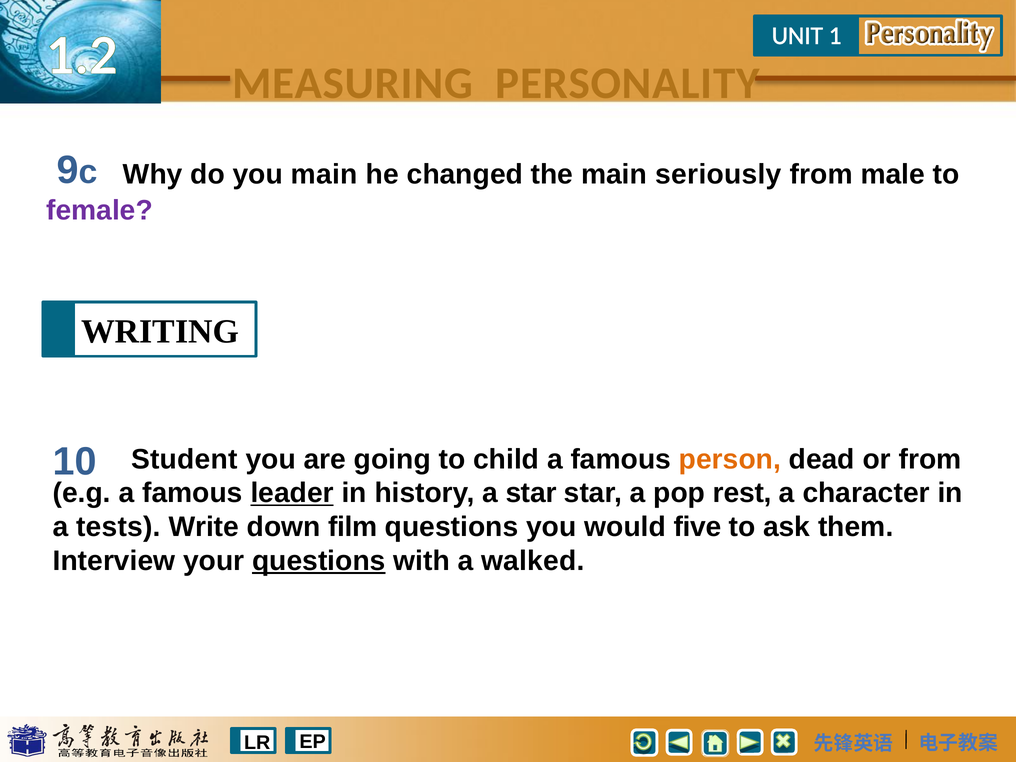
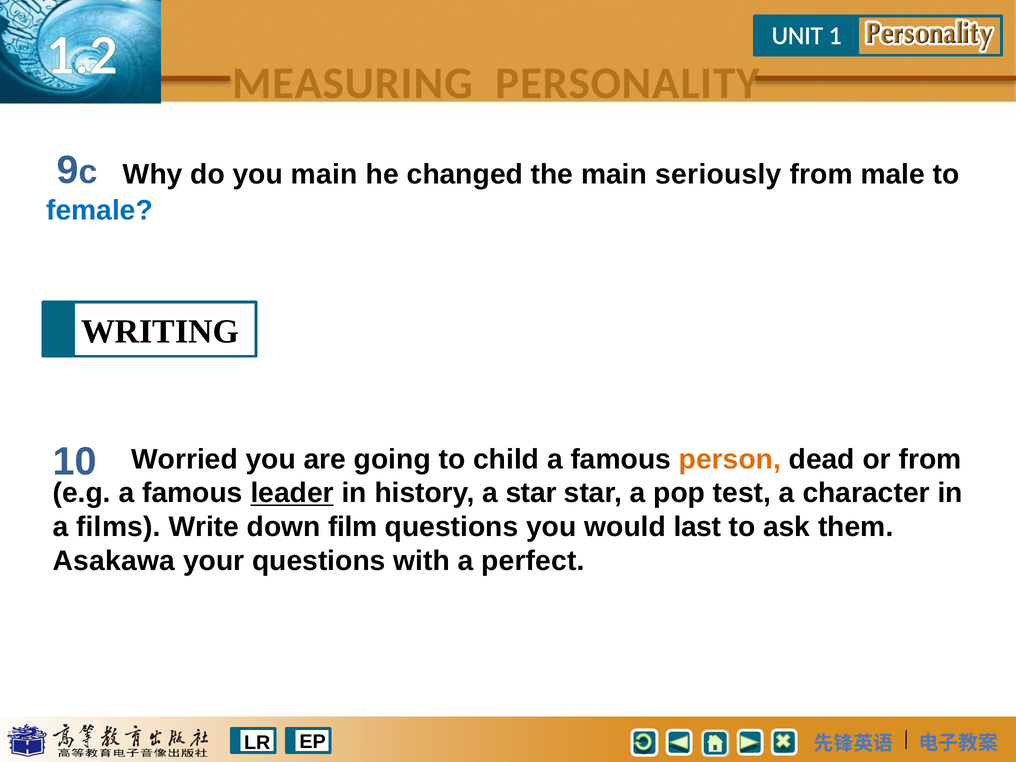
female colour: purple -> blue
Student: Student -> Worried
rest: rest -> test
tests: tests -> films
five: five -> last
Interview: Interview -> Asakawa
questions at (319, 561) underline: present -> none
walked: walked -> perfect
